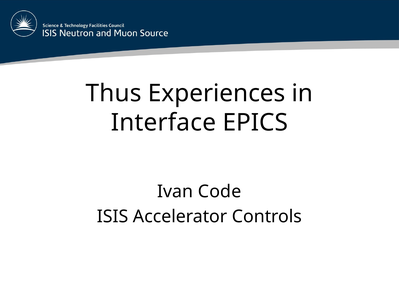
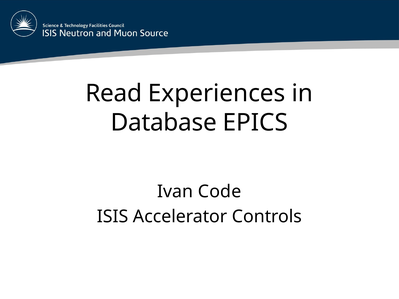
Thus: Thus -> Read
Interface: Interface -> Database
